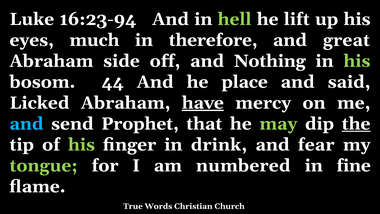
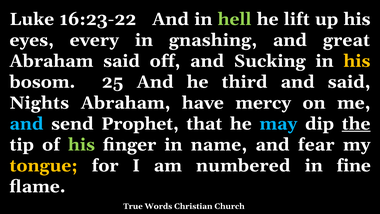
16:23-94: 16:23-94 -> 16:23-22
much: much -> every
therefore: therefore -> gnashing
Abraham side: side -> said
Nothing: Nothing -> Sucking
his at (357, 61) colour: light green -> yellow
44: 44 -> 25
place: place -> third
Licked: Licked -> Nights
have underline: present -> none
may colour: light green -> light blue
drink: drink -> name
tongue colour: light green -> yellow
